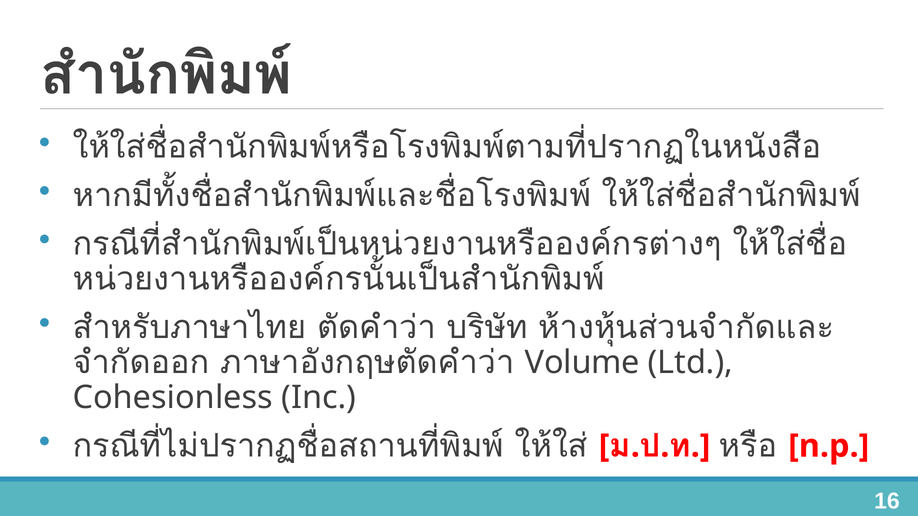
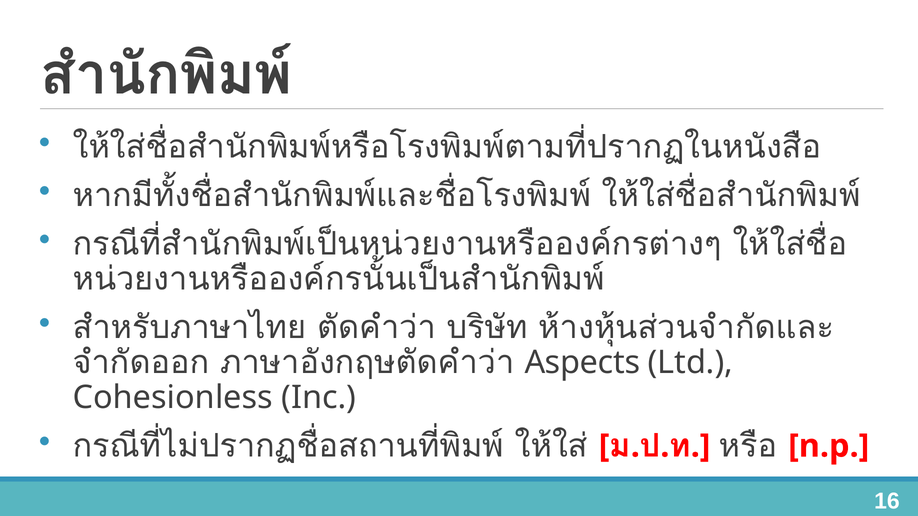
Volume: Volume -> Aspects
